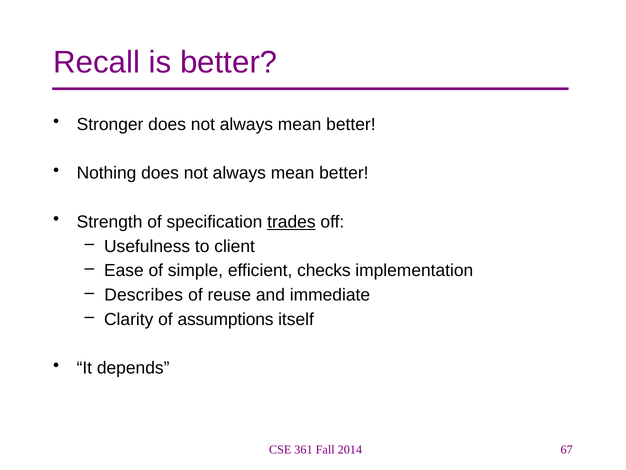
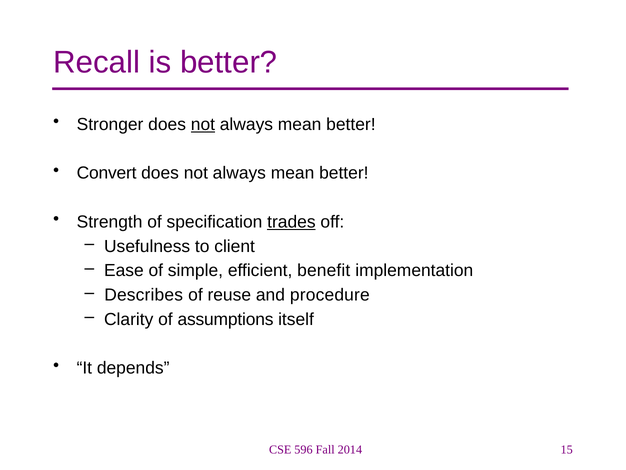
not at (203, 124) underline: none -> present
Nothing: Nothing -> Convert
checks: checks -> benefit
immediate: immediate -> procedure
361: 361 -> 596
67: 67 -> 15
